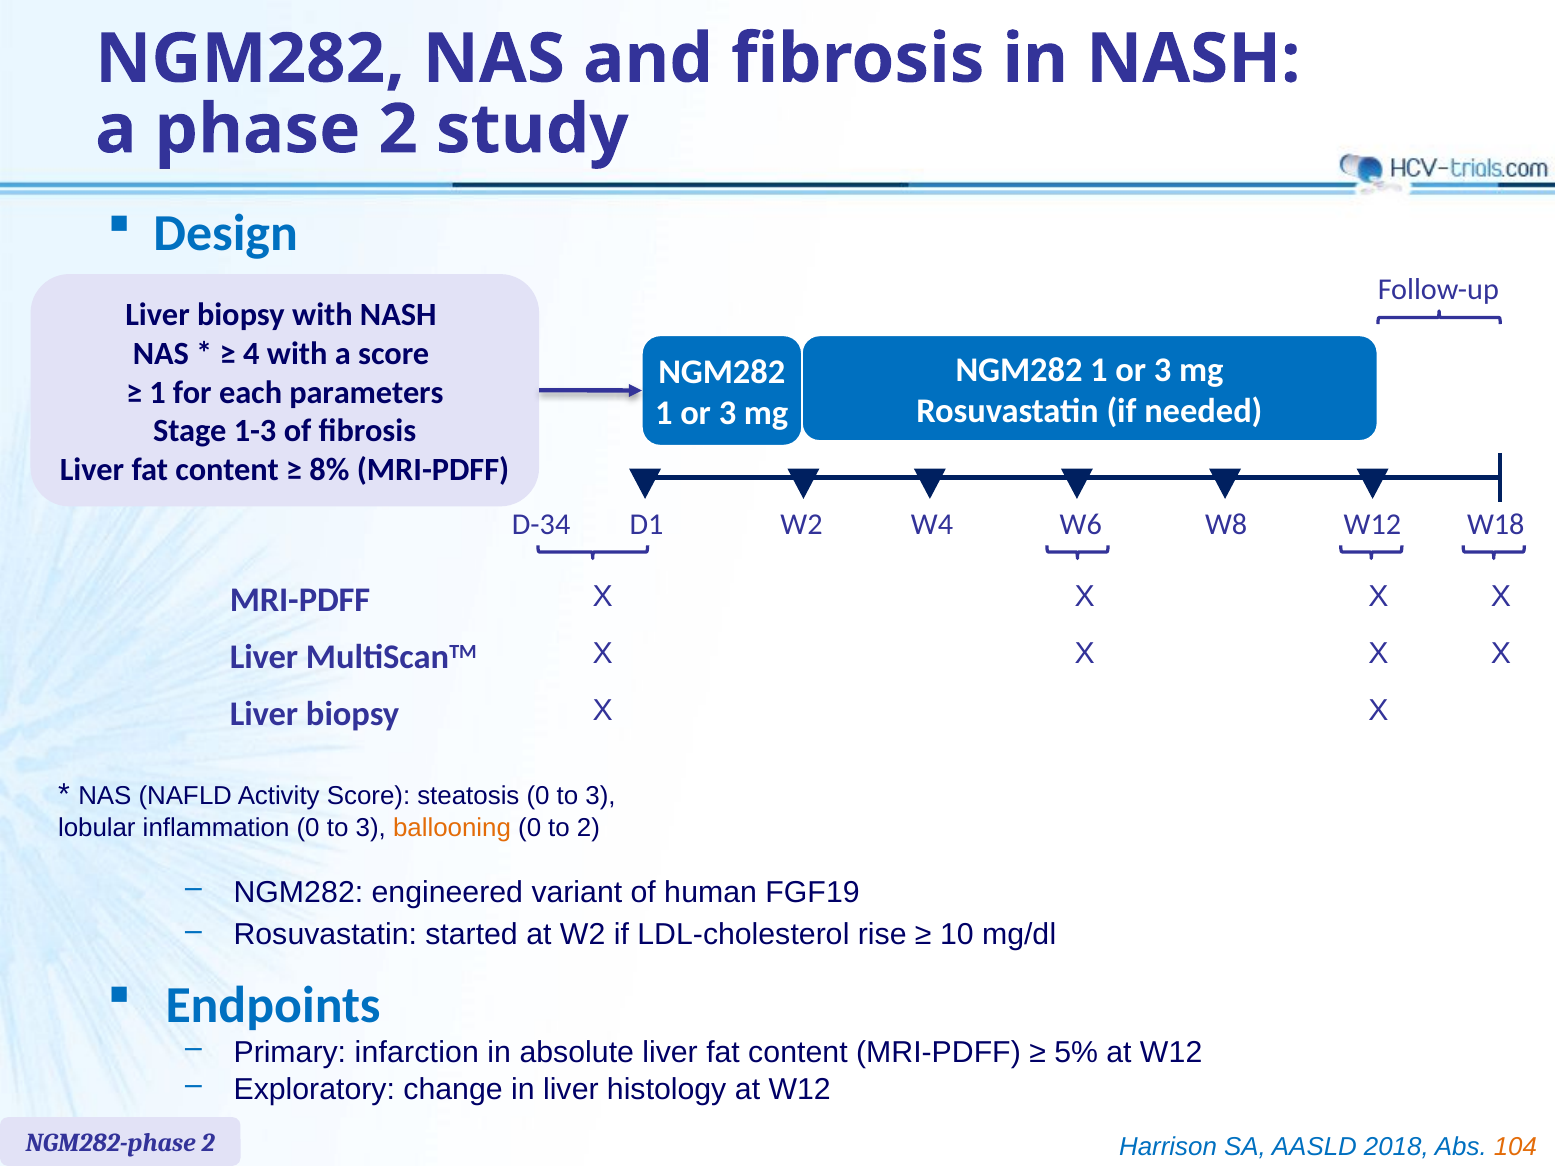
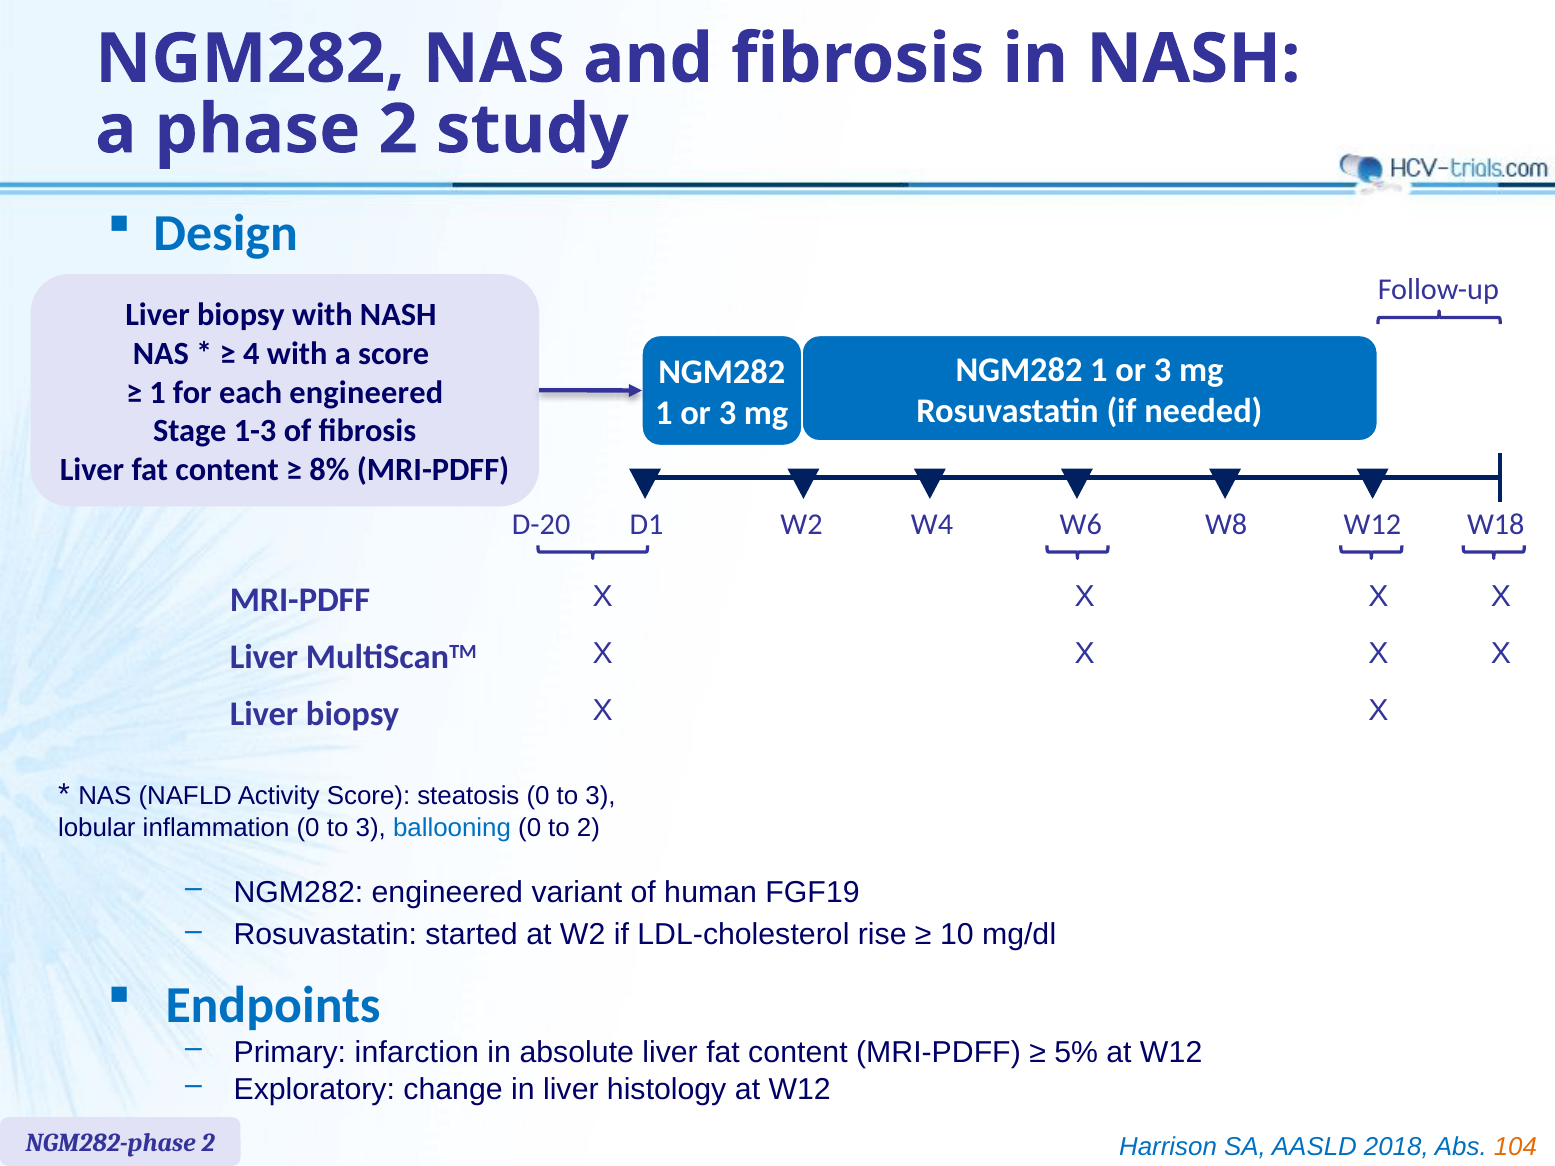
each parameters: parameters -> engineered
D-34: D-34 -> D-20
ballooning colour: orange -> blue
